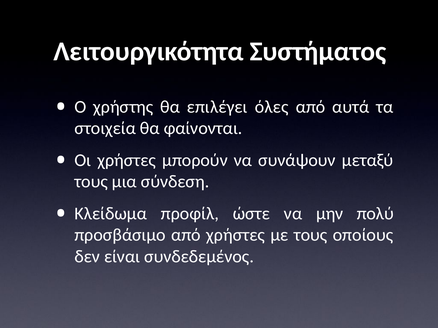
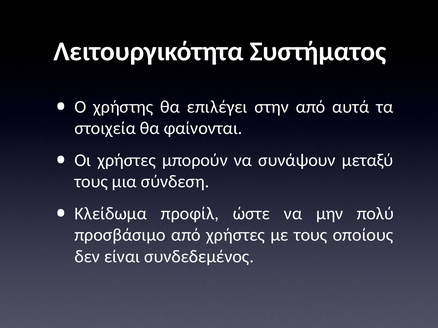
όλες: όλες -> στην
